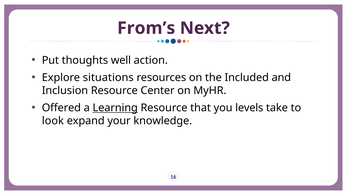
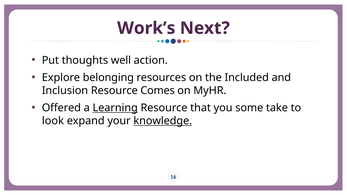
From’s: From’s -> Work’s
situations: situations -> belonging
Center: Center -> Comes
levels: levels -> some
knowledge underline: none -> present
